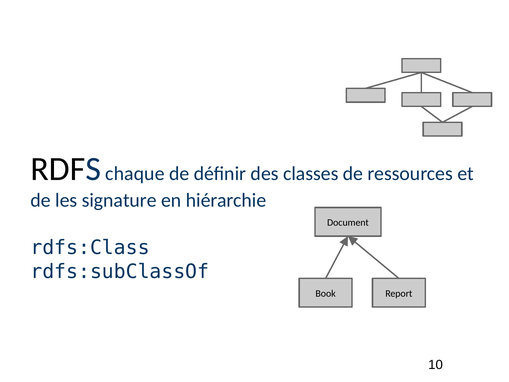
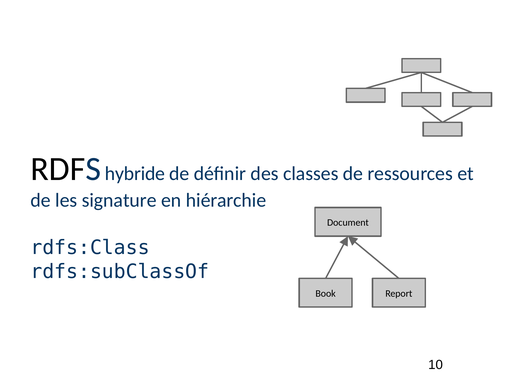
chaque: chaque -> hybride
